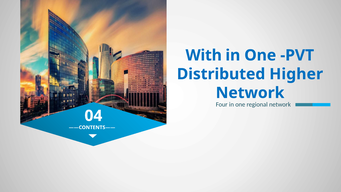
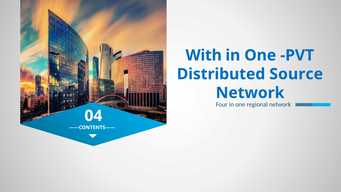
Higher: Higher -> Source
